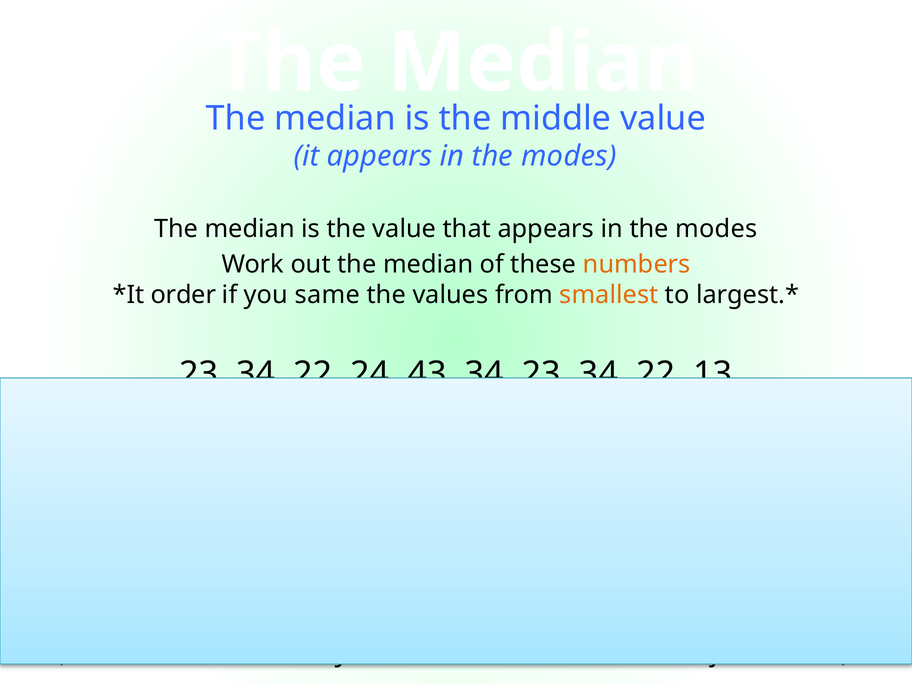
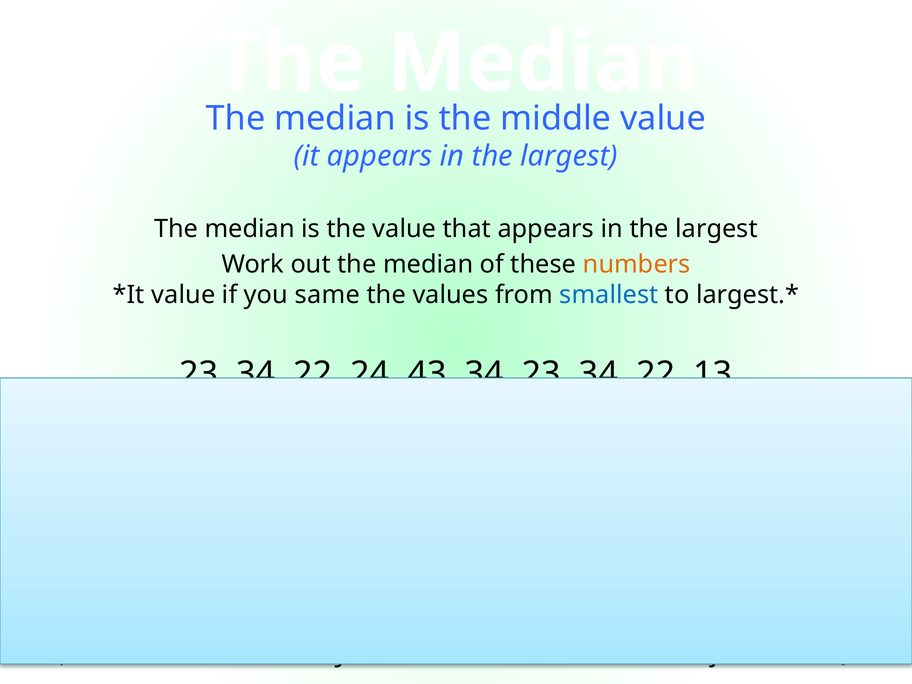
modes at (569, 156): modes -> largest
modes at (716, 229): modes -> largest
order at (183, 295): order -> value
smallest at (609, 295) colour: orange -> blue
